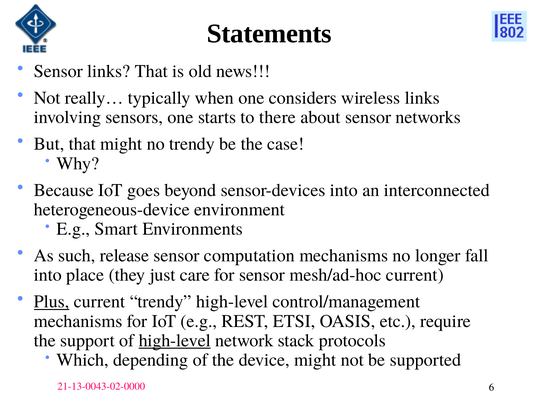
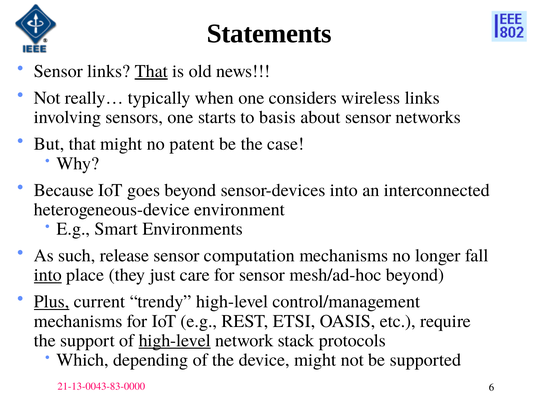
That at (151, 71) underline: none -> present
there: there -> basis
no trendy: trendy -> patent
into at (48, 275) underline: none -> present
mesh/ad-hoc current: current -> beyond
21-13-0043-02-0000: 21-13-0043-02-0000 -> 21-13-0043-83-0000
